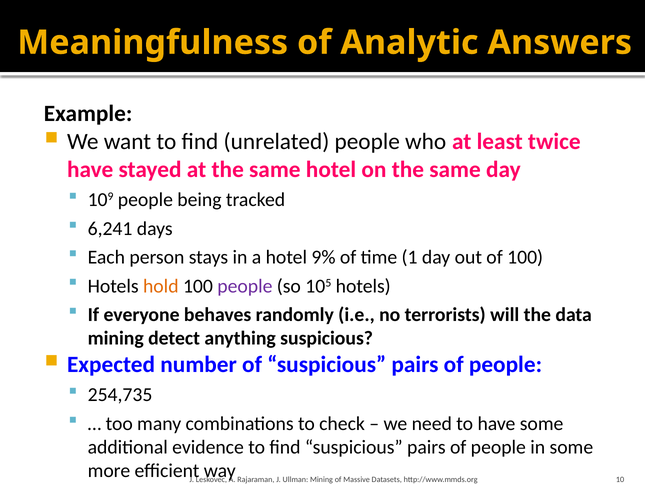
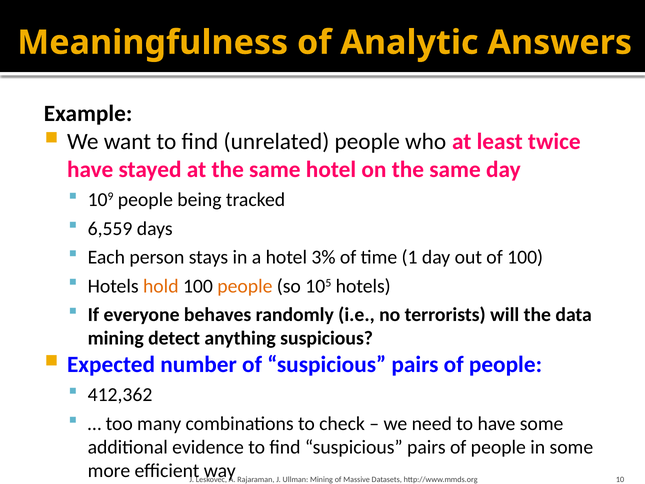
6,241: 6,241 -> 6,559
9%: 9% -> 3%
people at (245, 286) colour: purple -> orange
254,735: 254,735 -> 412,362
